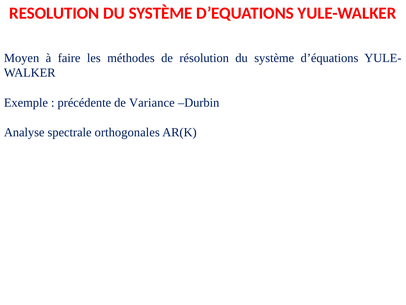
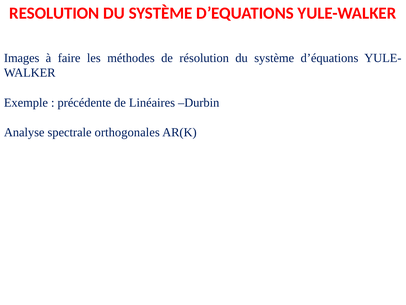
Moyen: Moyen -> Images
Variance: Variance -> Linéaires
